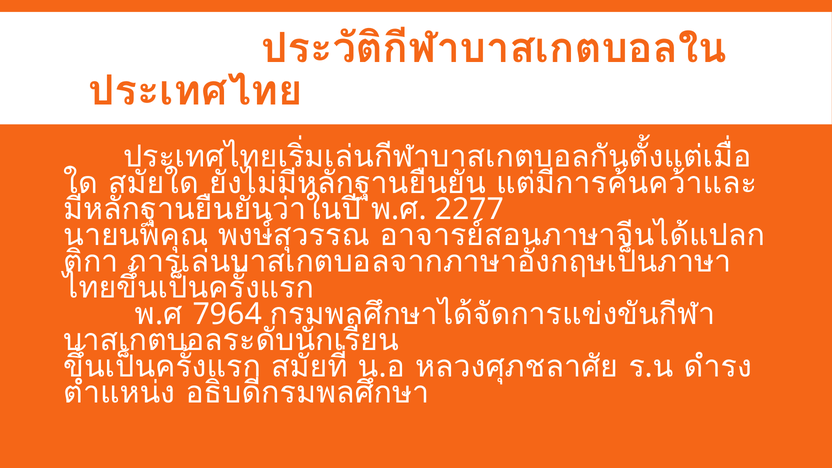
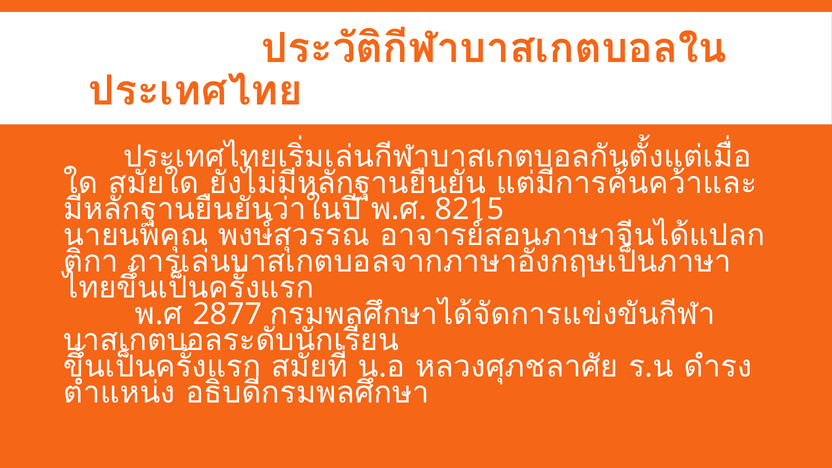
2277: 2277 -> 8215
7964: 7964 -> 2877
